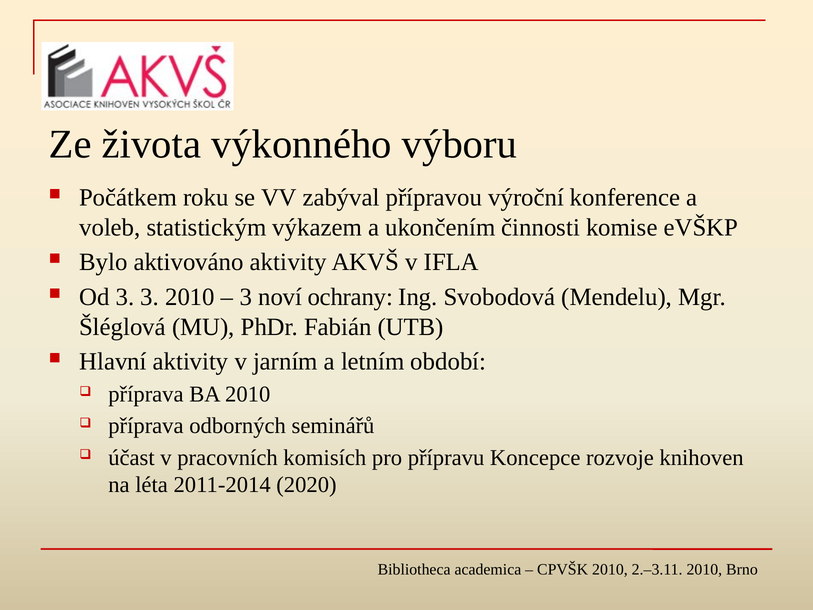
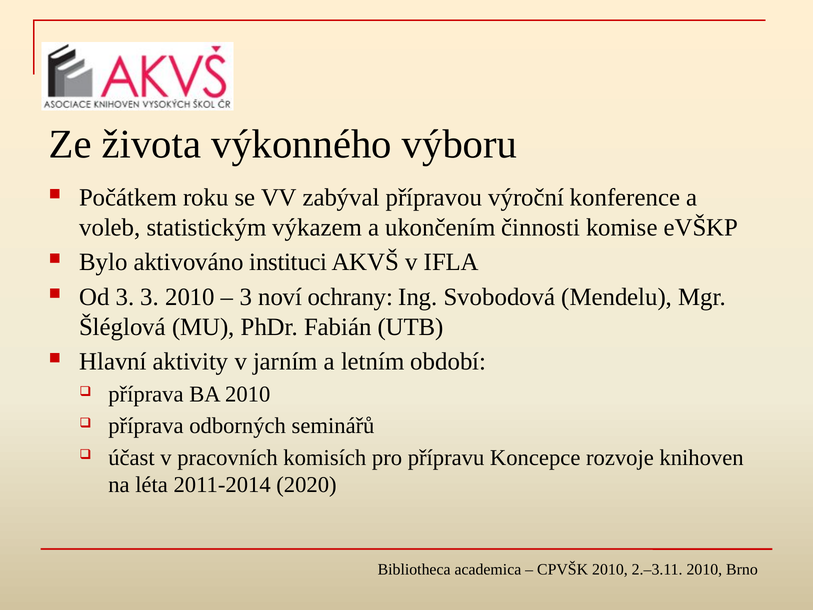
aktivováno aktivity: aktivity -> instituci
